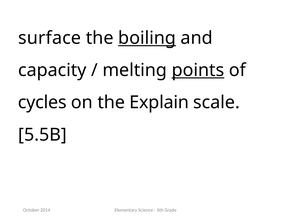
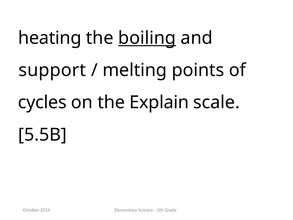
surface: surface -> heating
capacity: capacity -> support
points underline: present -> none
